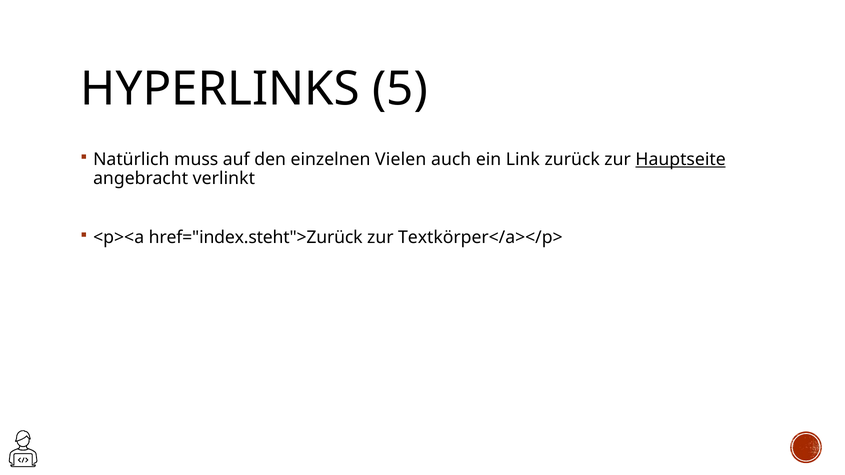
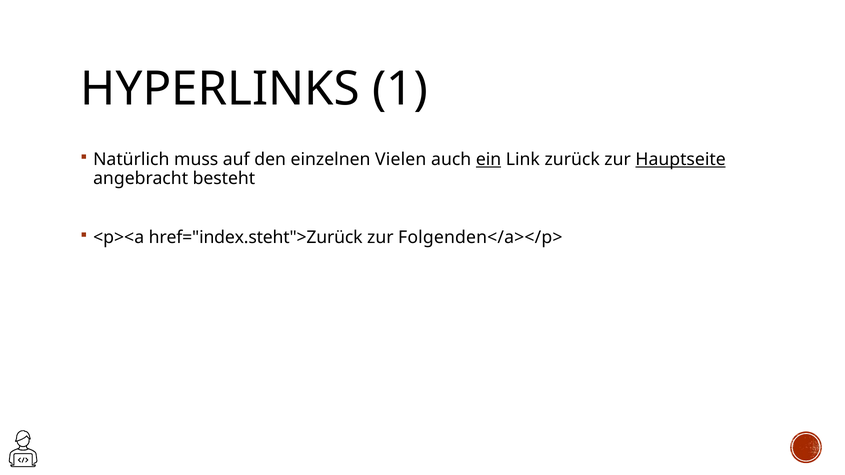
5: 5 -> 1
ein underline: none -> present
verlinkt: verlinkt -> besteht
Textkörper</a></p>: Textkörper</a></p> -> Folgenden</a></p>
